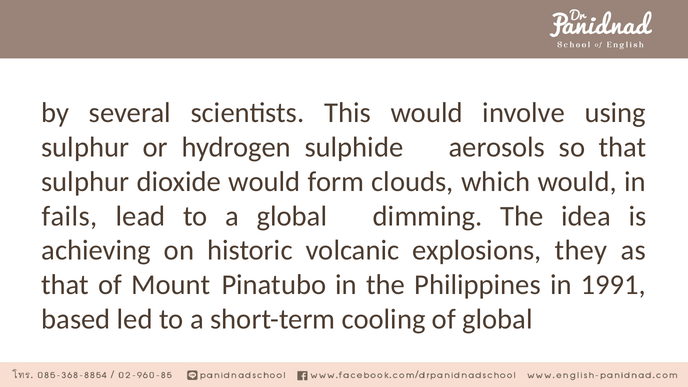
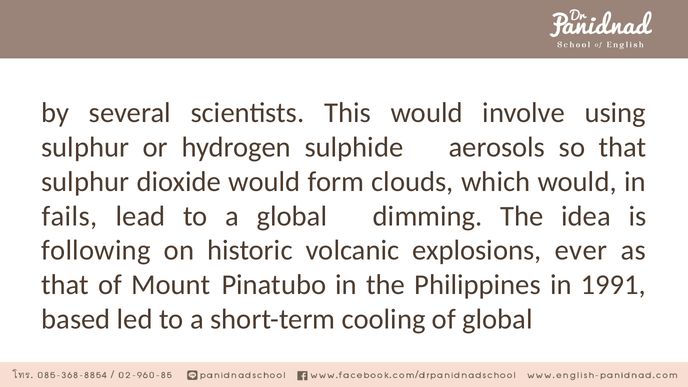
achieving: achieving -> following
they: they -> ever
